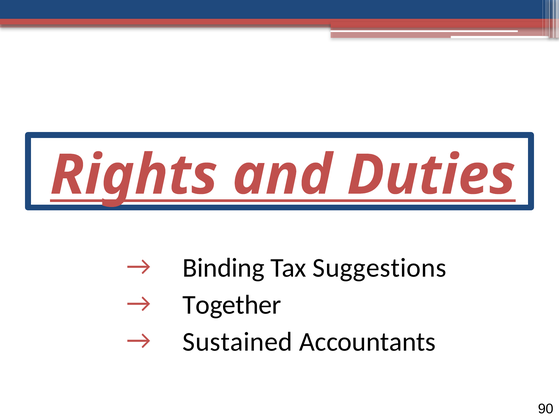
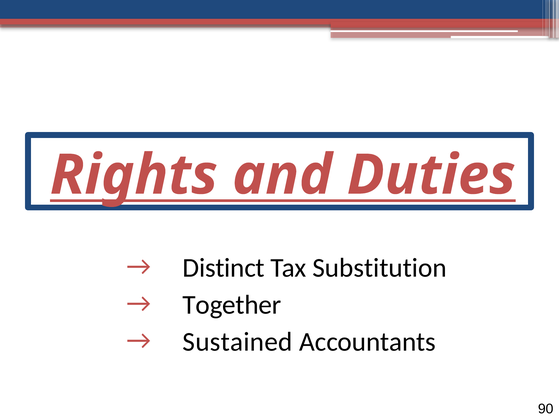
Binding: Binding -> Distinct
Suggestions: Suggestions -> Substitution
